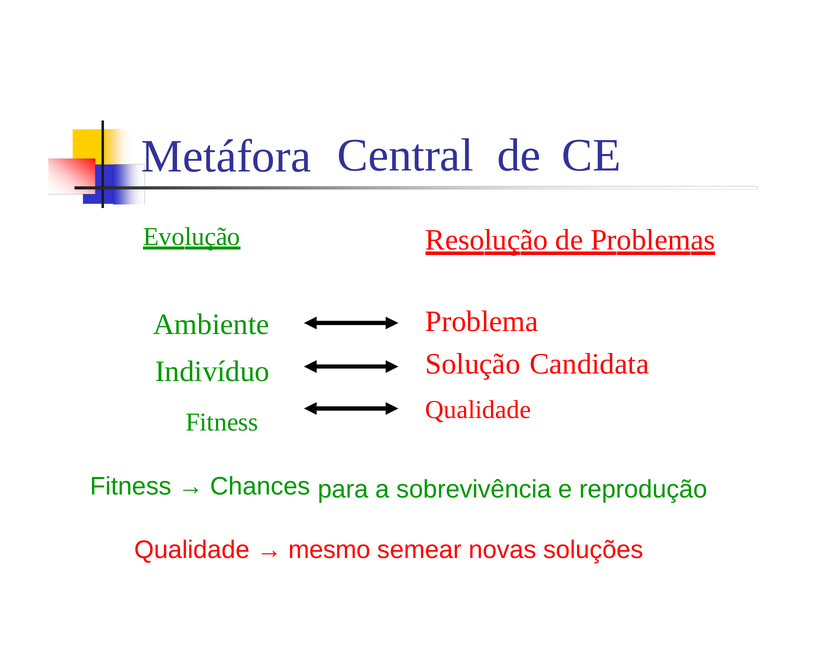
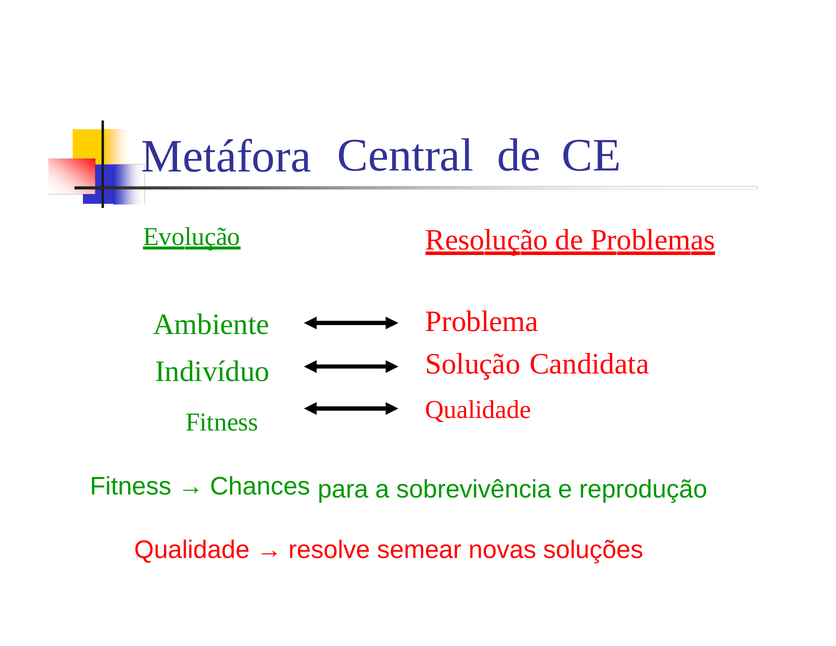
mesmo: mesmo -> resolve
